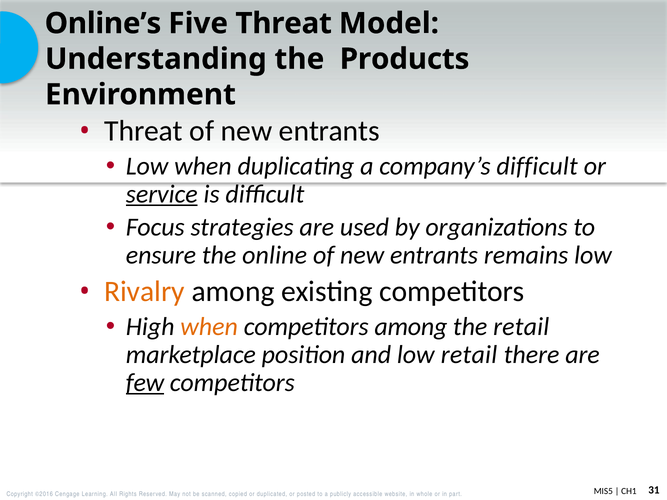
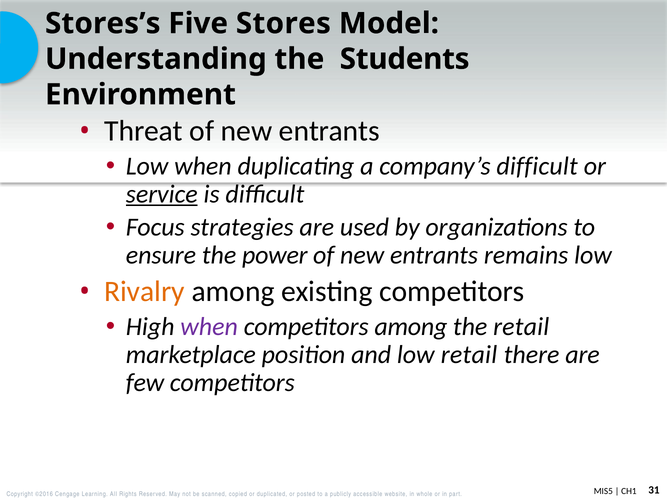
Online’s: Online’s -> Stores’s
Five Threat: Threat -> Stores
Products: Products -> Students
online: online -> power
when at (209, 327) colour: orange -> purple
few underline: present -> none
